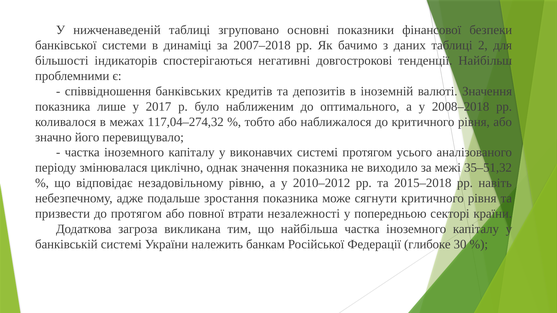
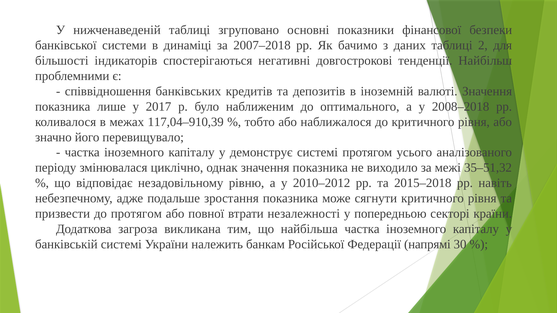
117,04–274,32: 117,04–274,32 -> 117,04–910,39
виконавчих: виконавчих -> демонструє
глибоке: глибоке -> напрямі
